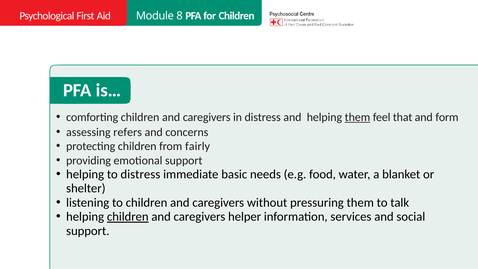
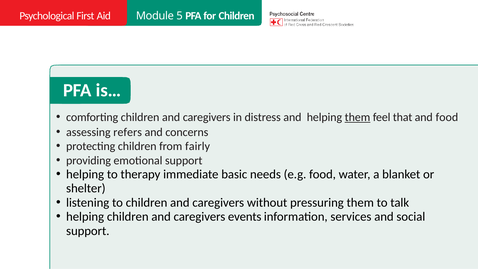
8: 8 -> 5
and form: form -> food
to distress: distress -> therapy
children at (128, 217) underline: present -> none
helper: helper -> events
